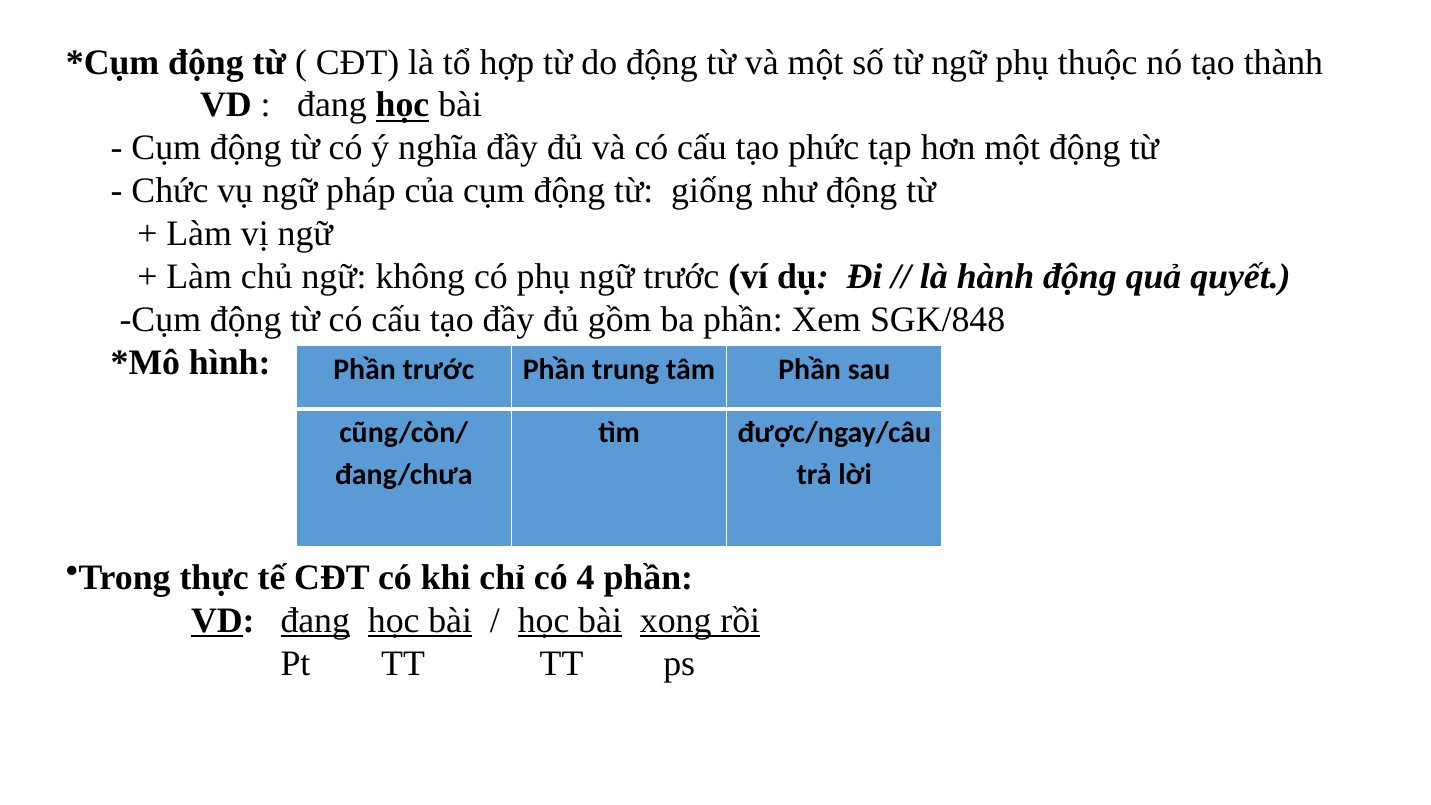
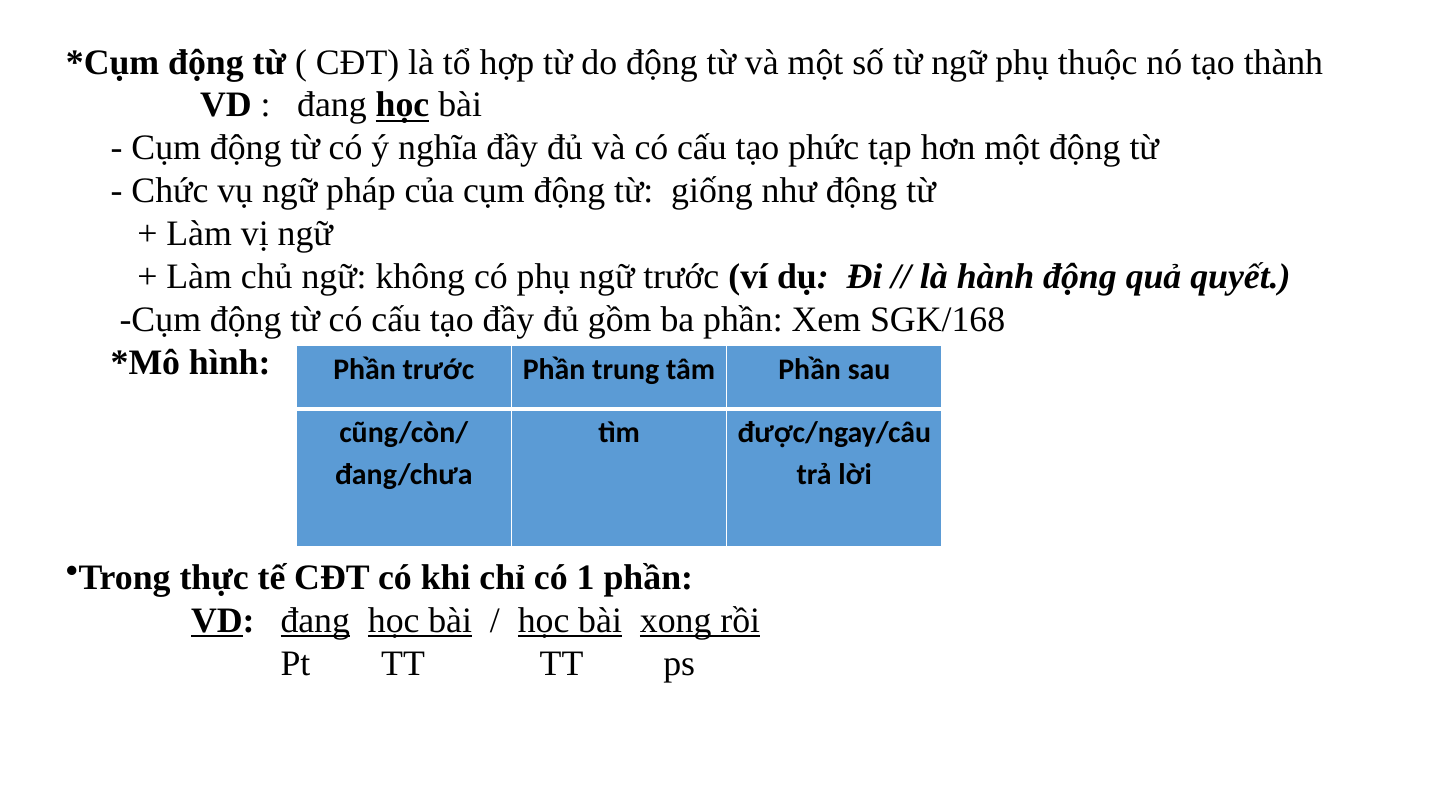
SGK/848: SGK/848 -> SGK/168
4: 4 -> 1
